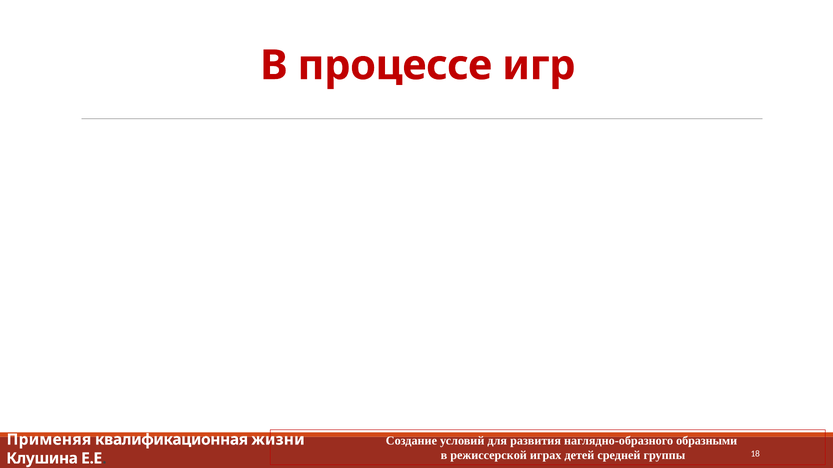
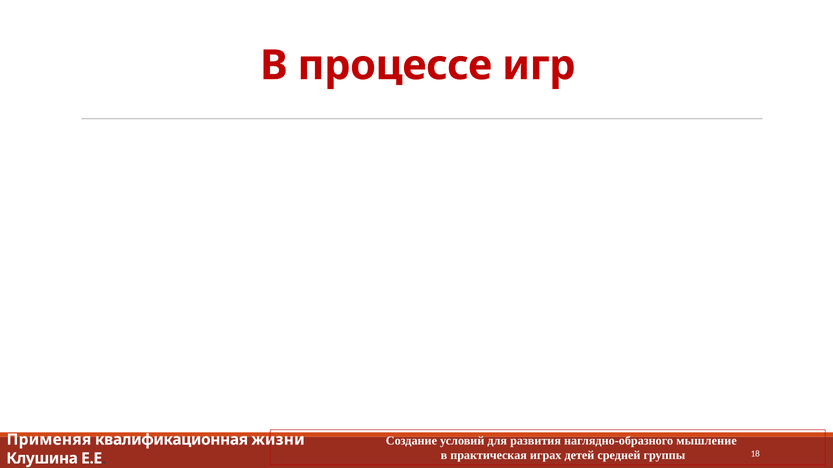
образными: образными -> мышление
режиссерской: режиссерской -> практическая
